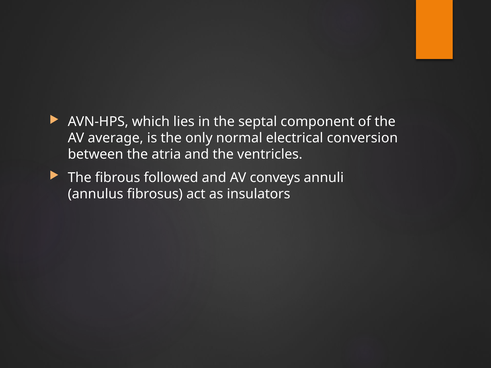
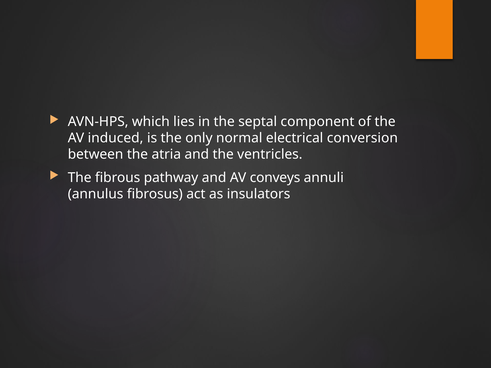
average: average -> induced
followed: followed -> pathway
